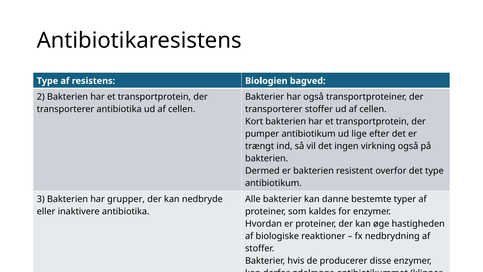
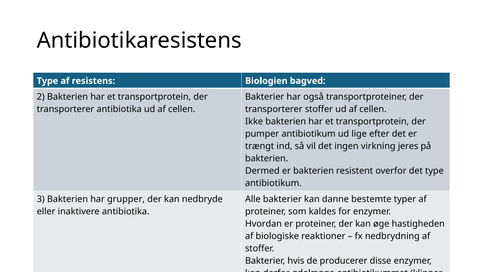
Kort at (254, 121): Kort -> Ikke
virkning også: også -> jeres
